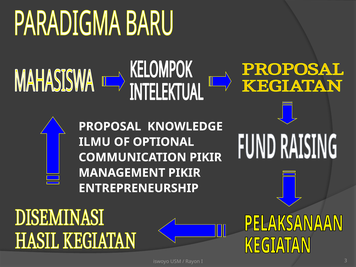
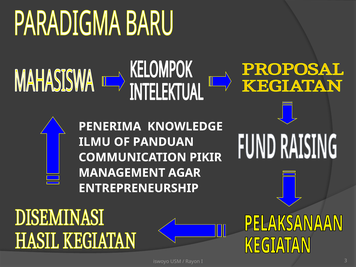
PROPOSAL: PROPOSAL -> PENERIMA
OPTIONAL: OPTIONAL -> PANDUAN
MANAGEMENT PIKIR: PIKIR -> AGAR
